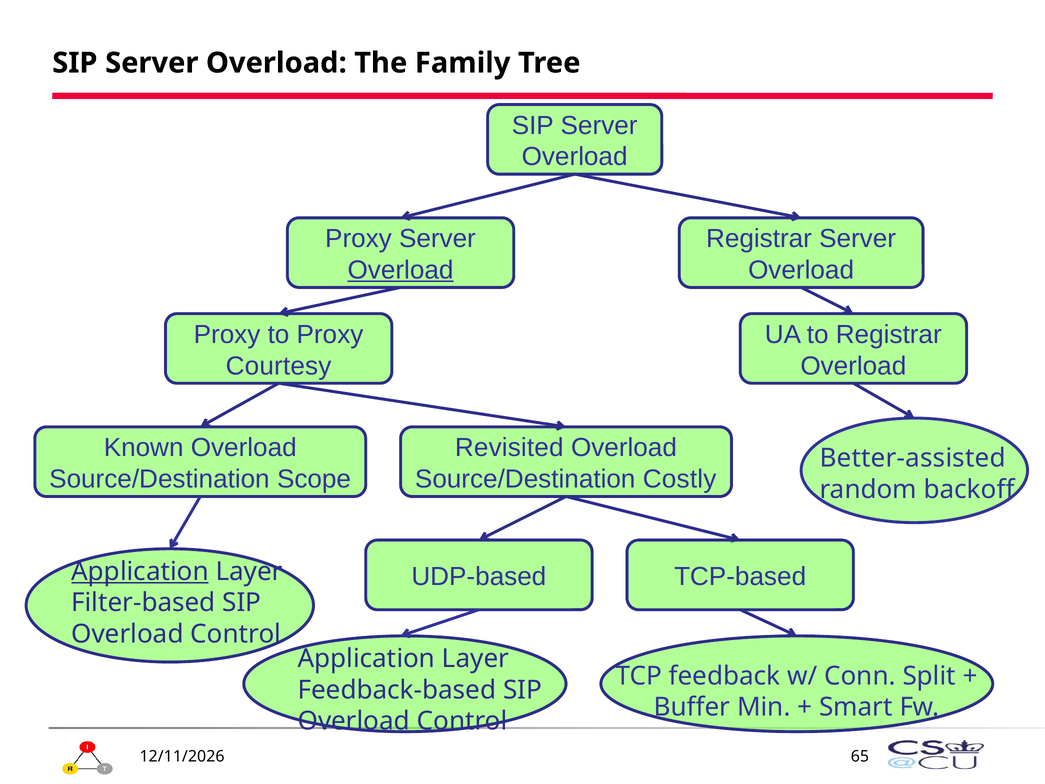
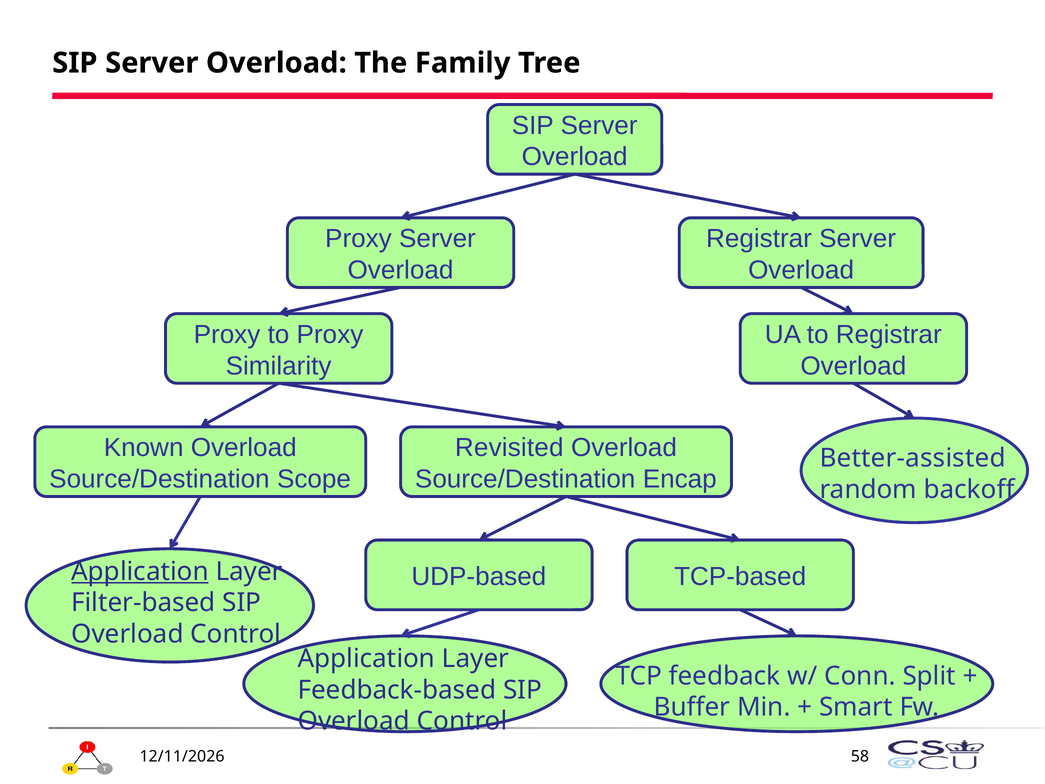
Overload at (401, 270) underline: present -> none
Courtesy: Courtesy -> Similarity
Costly: Costly -> Encap
65: 65 -> 58
